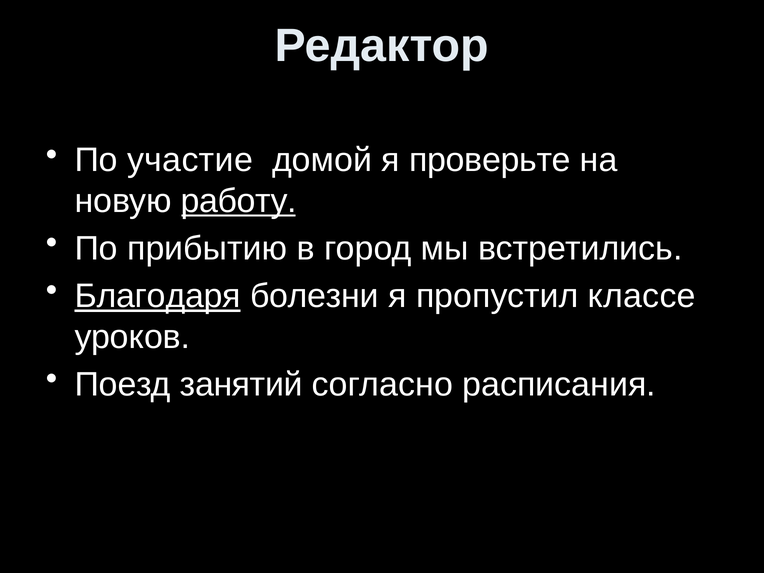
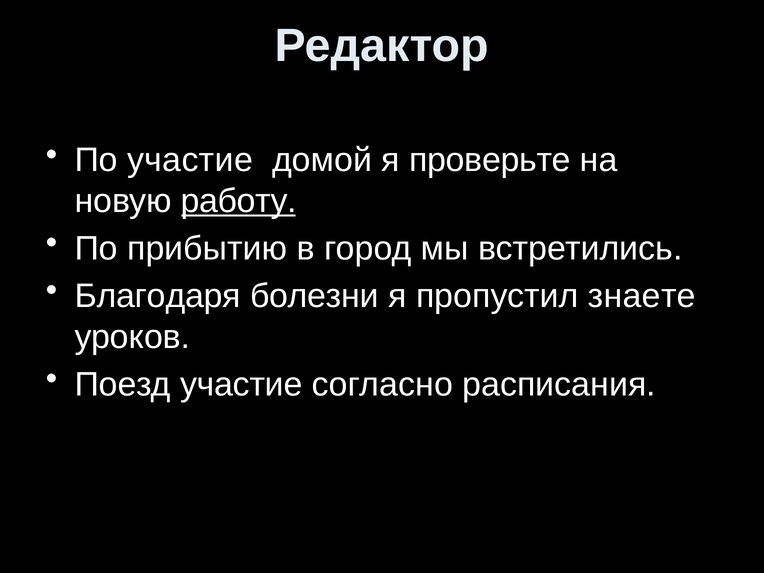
Благодаря underline: present -> none
классе: классе -> знаете
Поезд занятий: занятий -> участие
